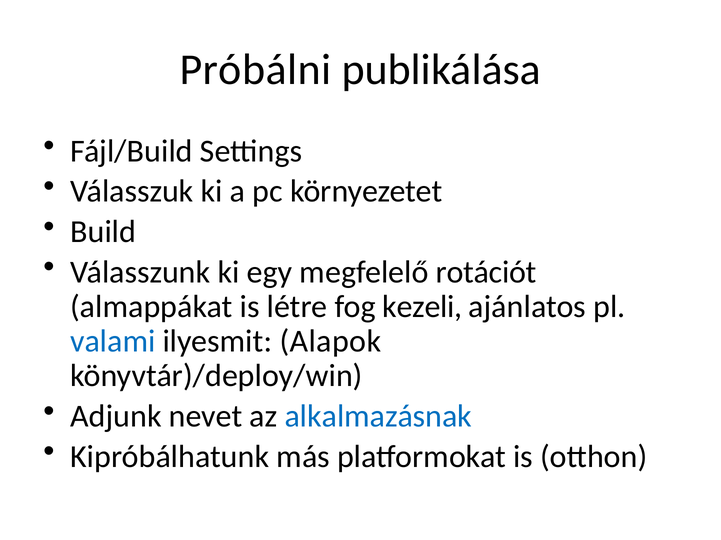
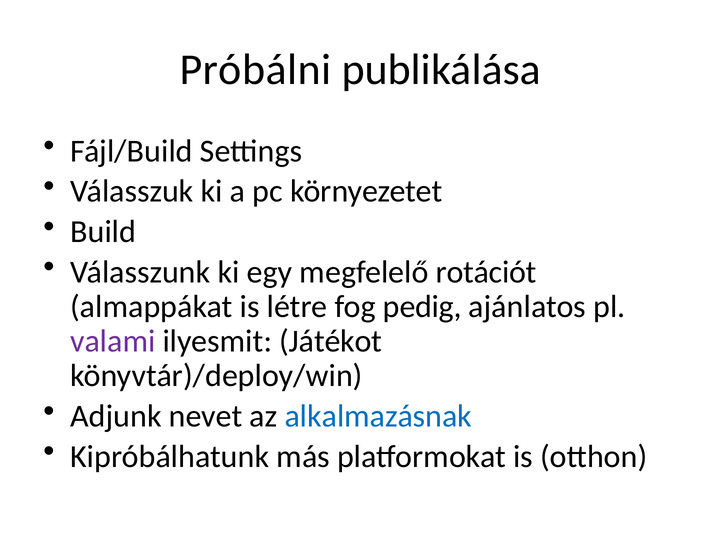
kezeli: kezeli -> pedig
valami colour: blue -> purple
Alapok: Alapok -> Játékot
